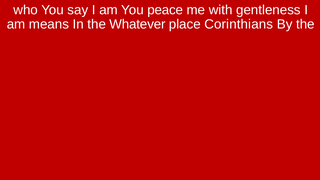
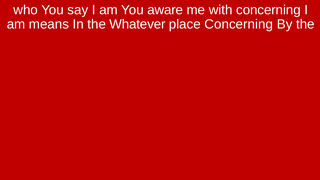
peace: peace -> aware
with gentleness: gentleness -> concerning
place Corinthians: Corinthians -> Concerning
